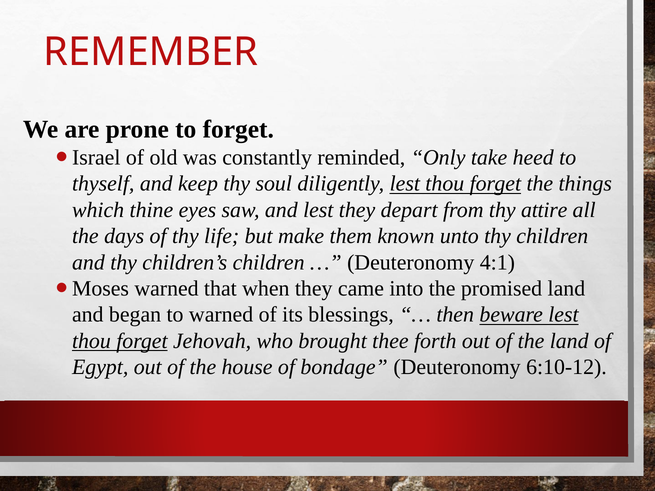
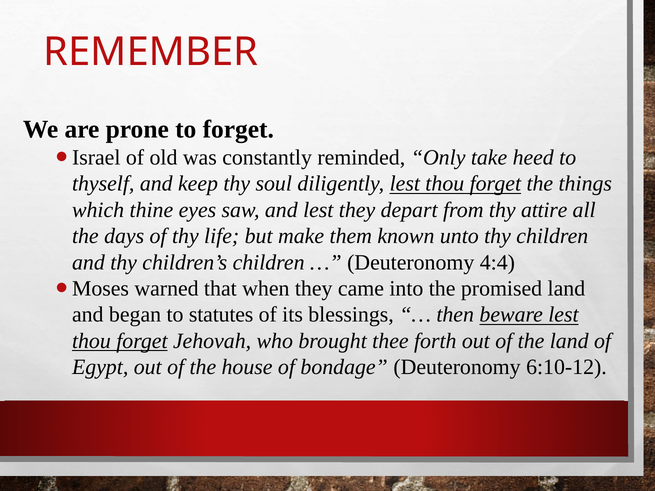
4:1: 4:1 -> 4:4
to warned: warned -> statutes
